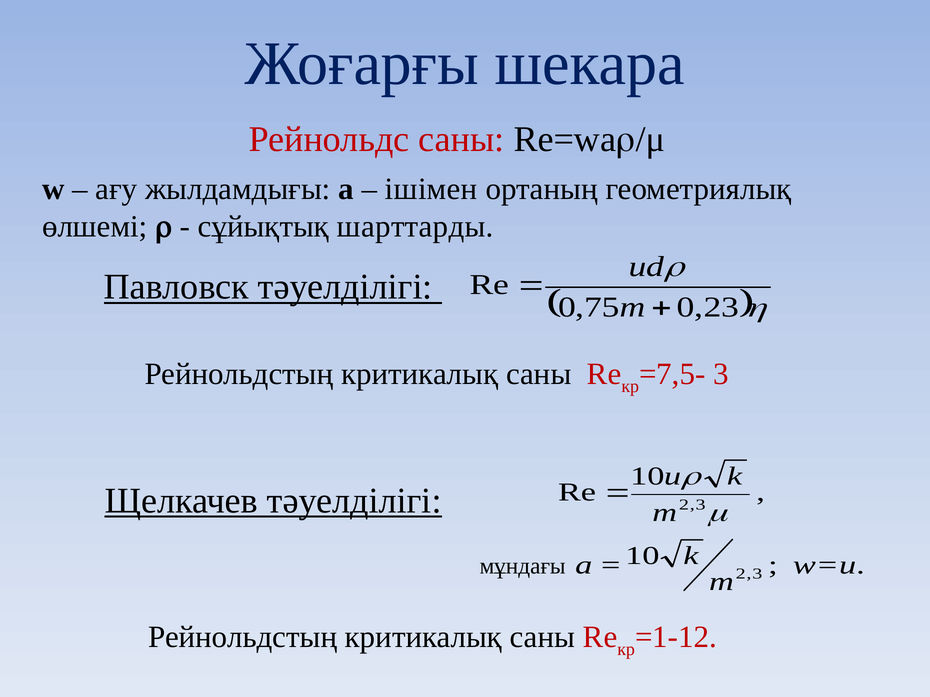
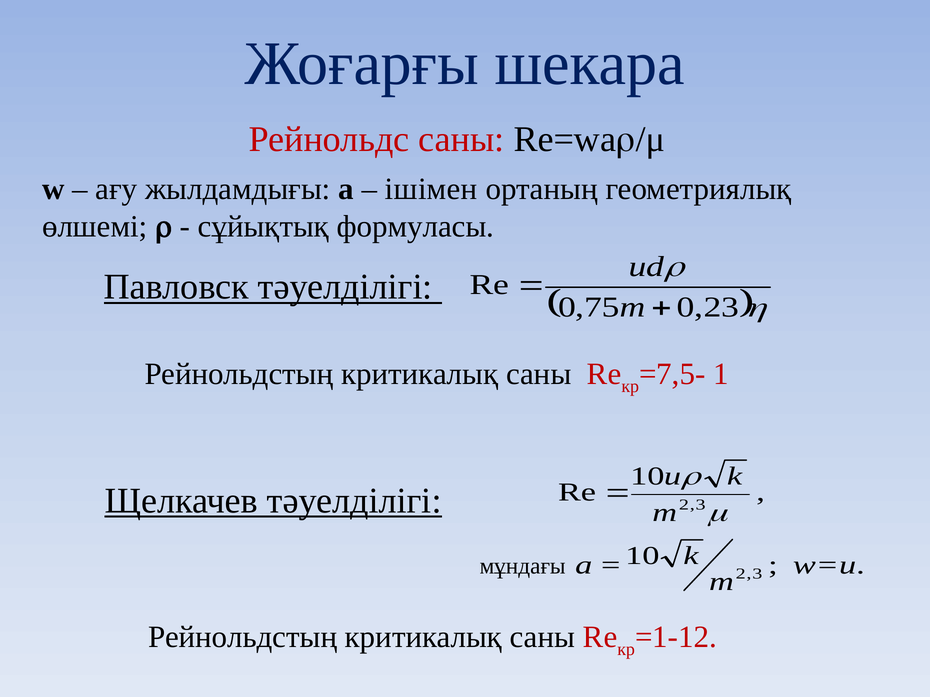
шарттарды: шарттарды -> формуласы
3 at (721, 374): 3 -> 1
